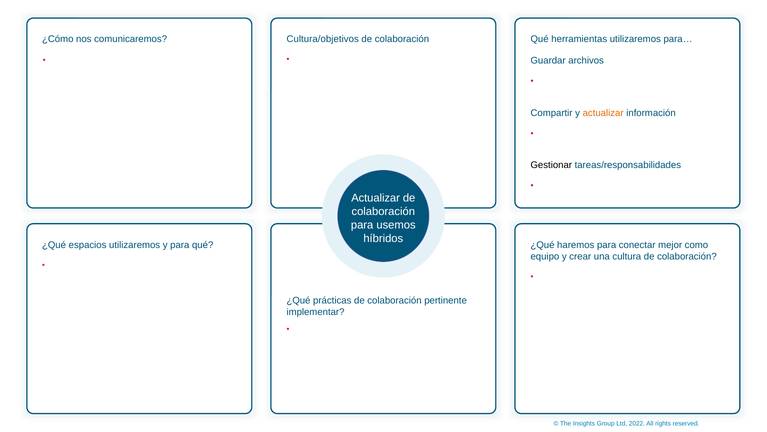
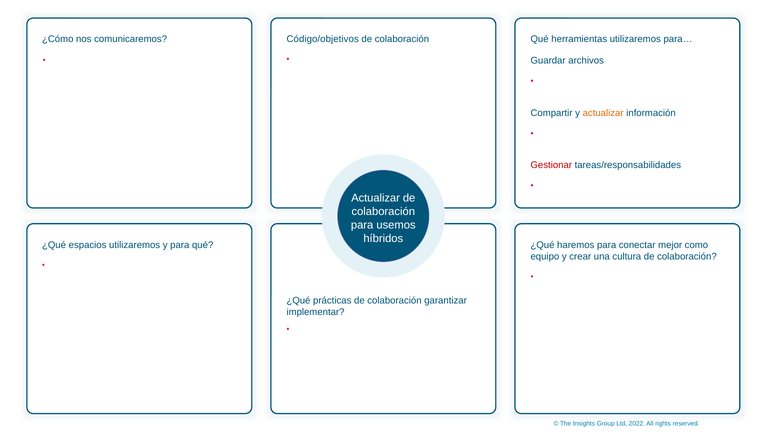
Cultura/objetivos: Cultura/objetivos -> Código/objetivos
Gestionar colour: black -> red
pertinente: pertinente -> garantizar
